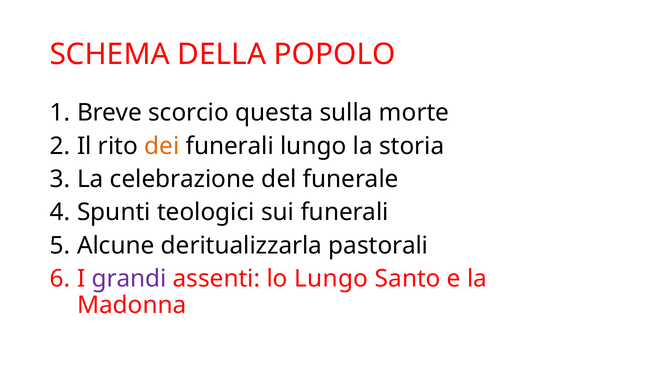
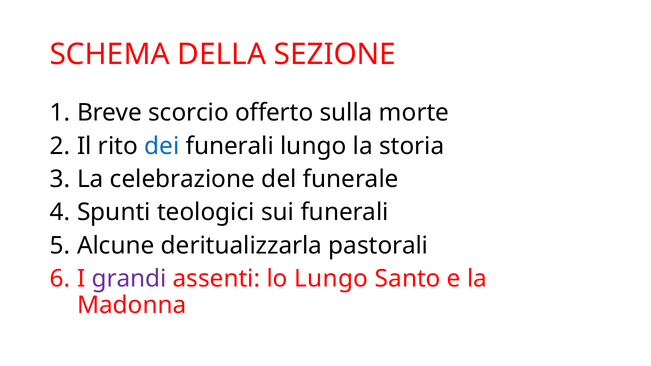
POPOLO: POPOLO -> SEZIONE
questa: questa -> offerto
dei colour: orange -> blue
